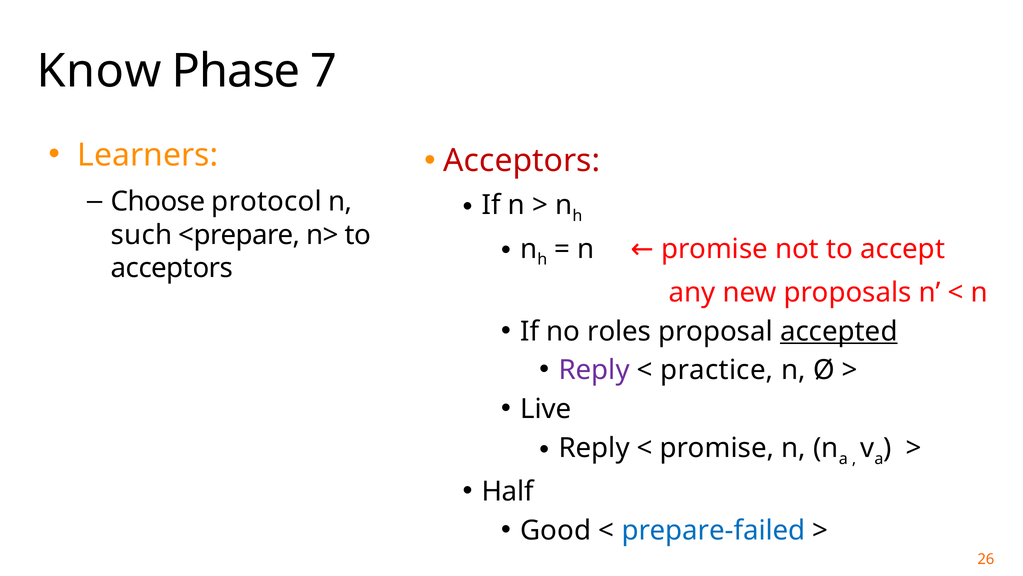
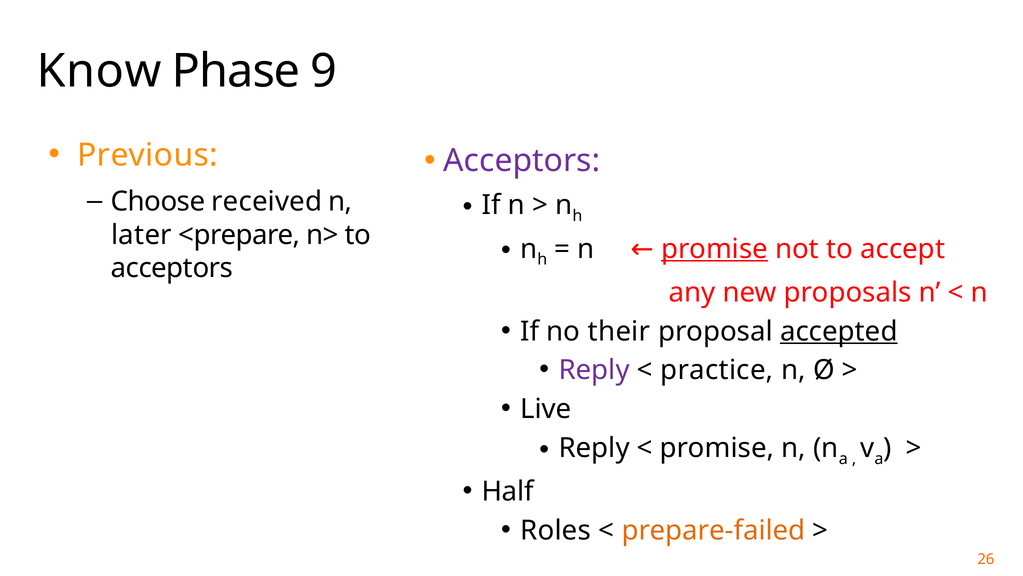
7: 7 -> 9
Learners: Learners -> Previous
Acceptors at (522, 161) colour: red -> purple
protocol: protocol -> received
such: such -> later
promise at (714, 249) underline: none -> present
roles: roles -> their
Good: Good -> Roles
prepare-failed colour: blue -> orange
